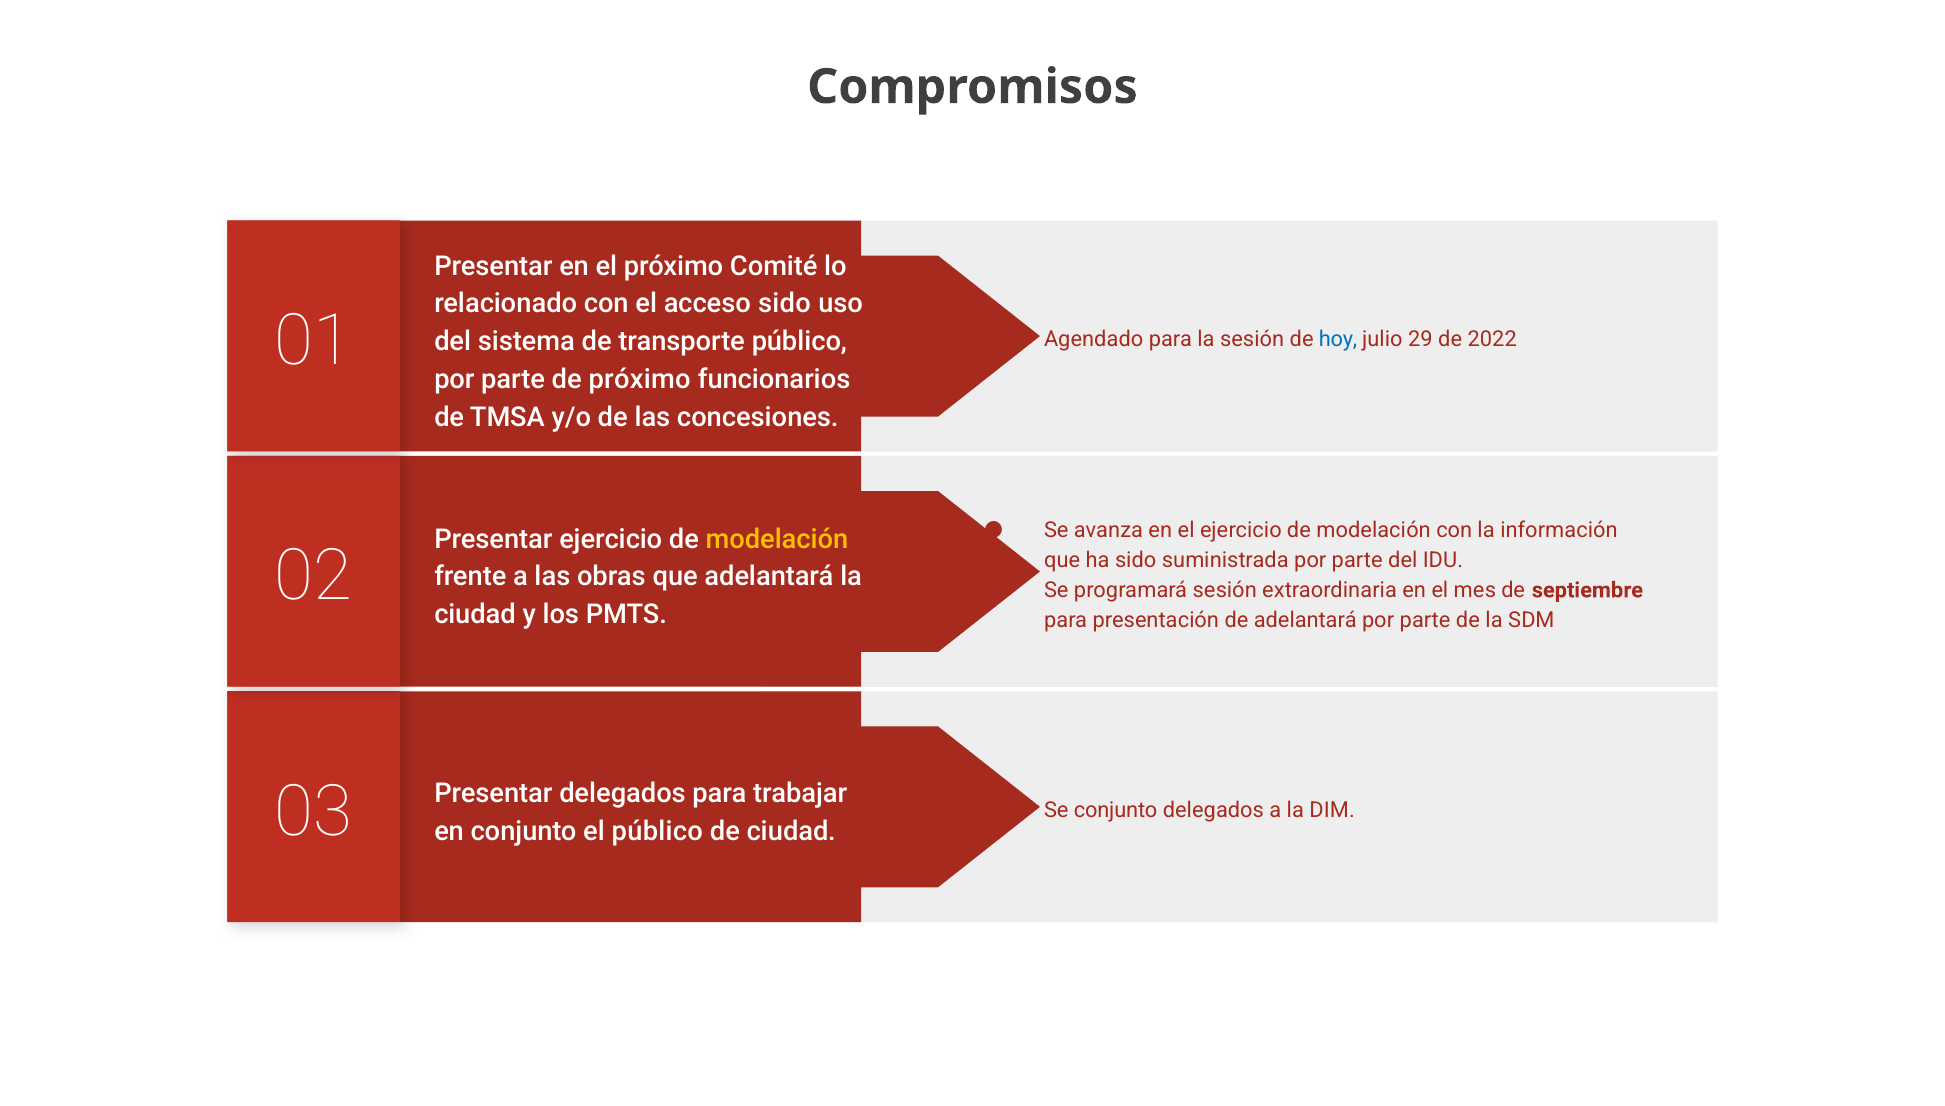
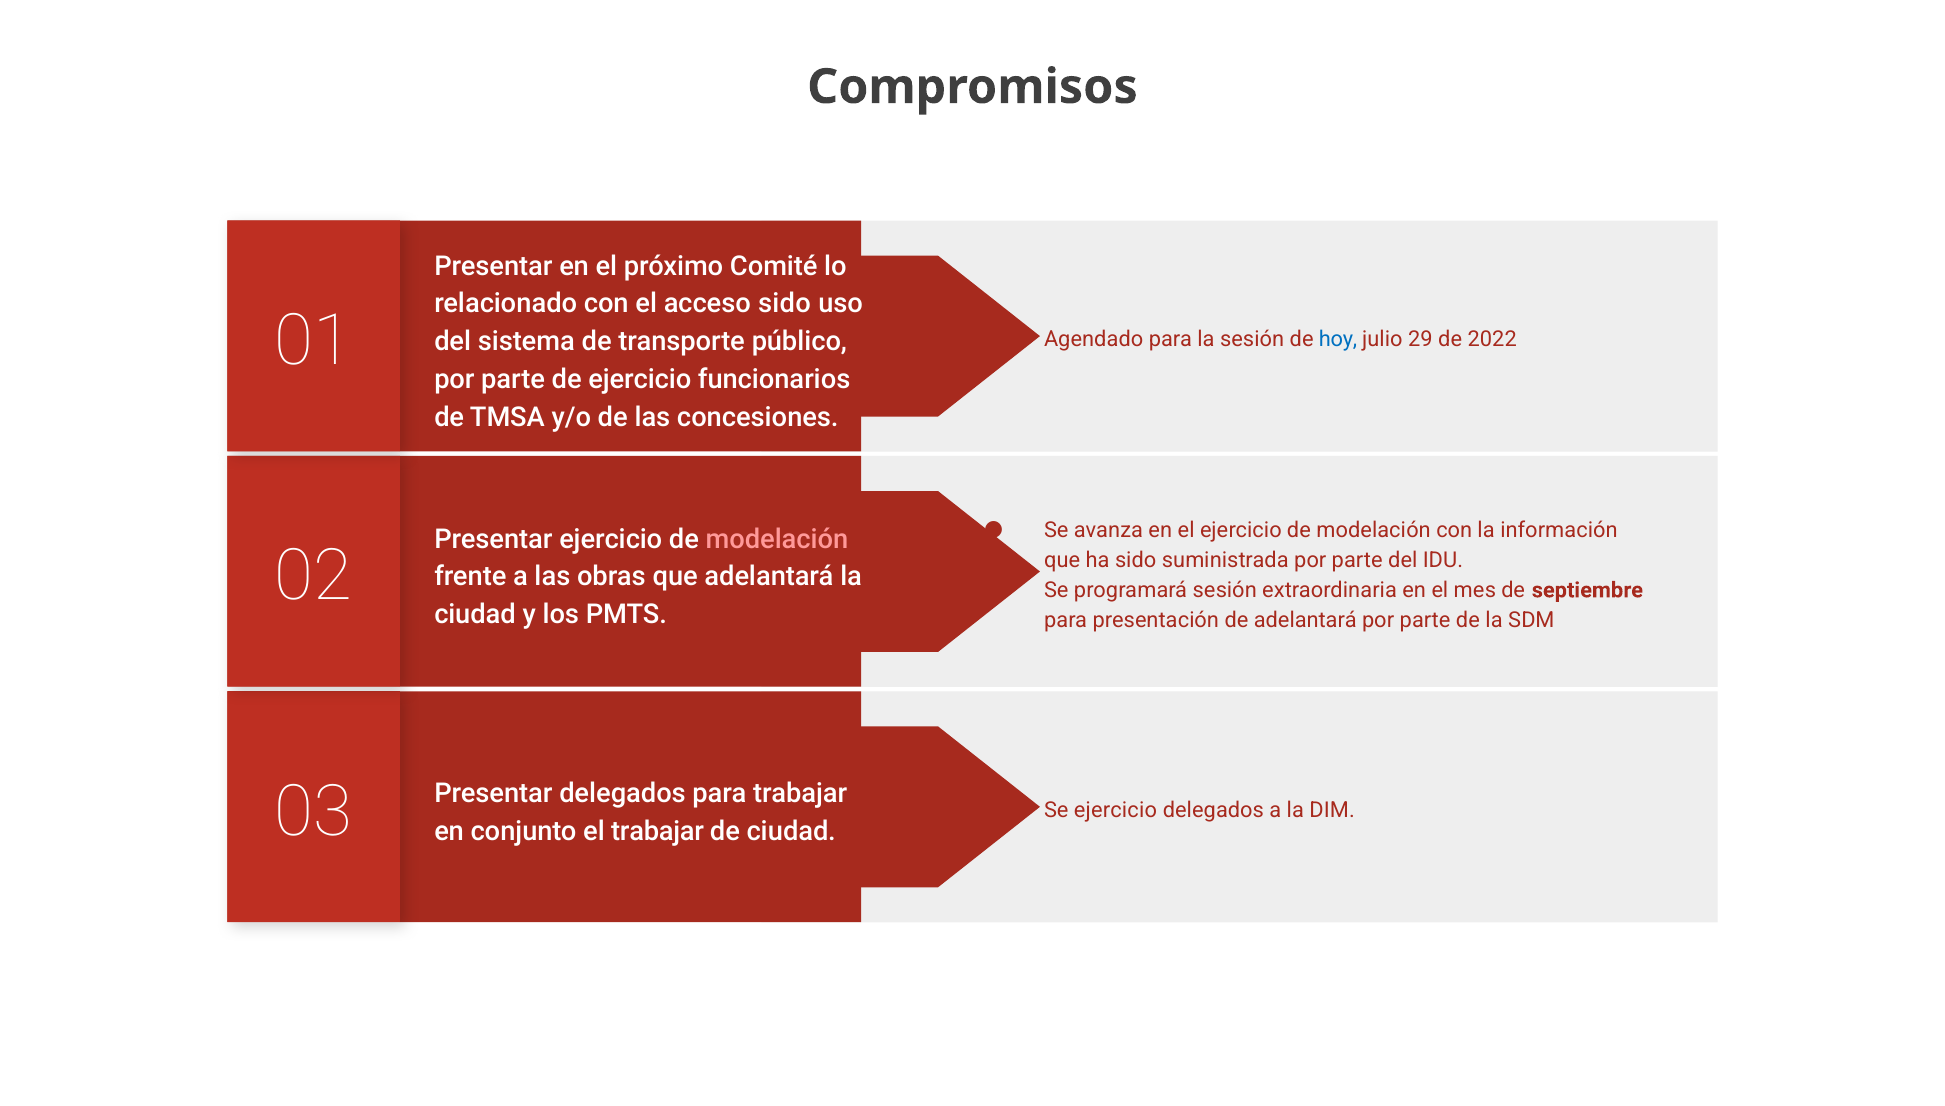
de próximo: próximo -> ejercicio
modelación at (777, 539) colour: yellow -> pink
Se conjunto: conjunto -> ejercicio
el público: público -> trabajar
